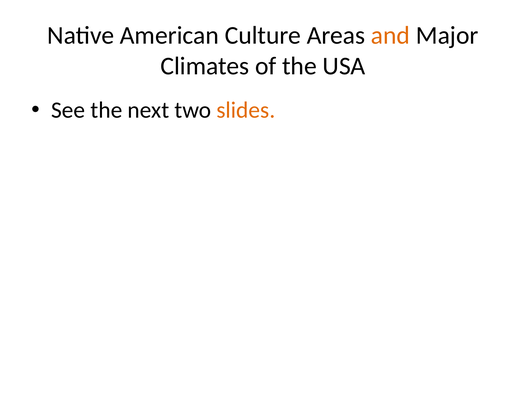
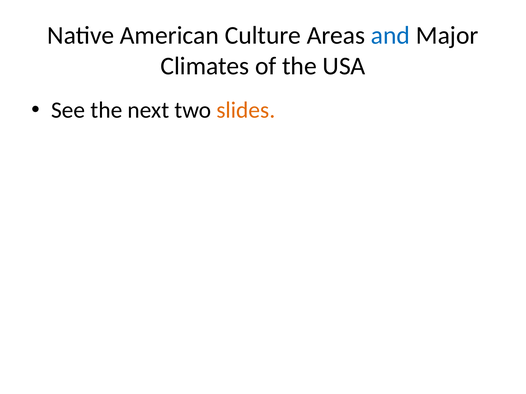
and colour: orange -> blue
